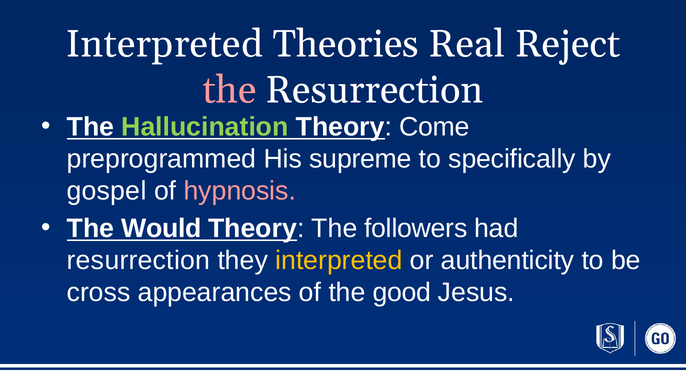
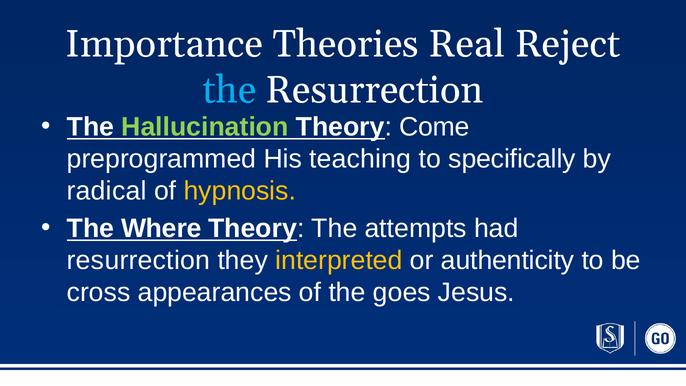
Interpreted at (164, 44): Interpreted -> Importance
the at (230, 90) colour: pink -> light blue
supreme: supreme -> teaching
gospel: gospel -> radical
hypnosis colour: pink -> yellow
Would: Would -> Where
followers: followers -> attempts
good: good -> goes
